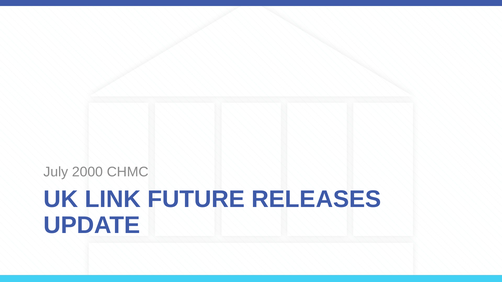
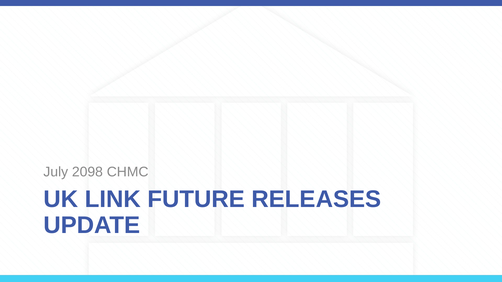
2000: 2000 -> 2098
